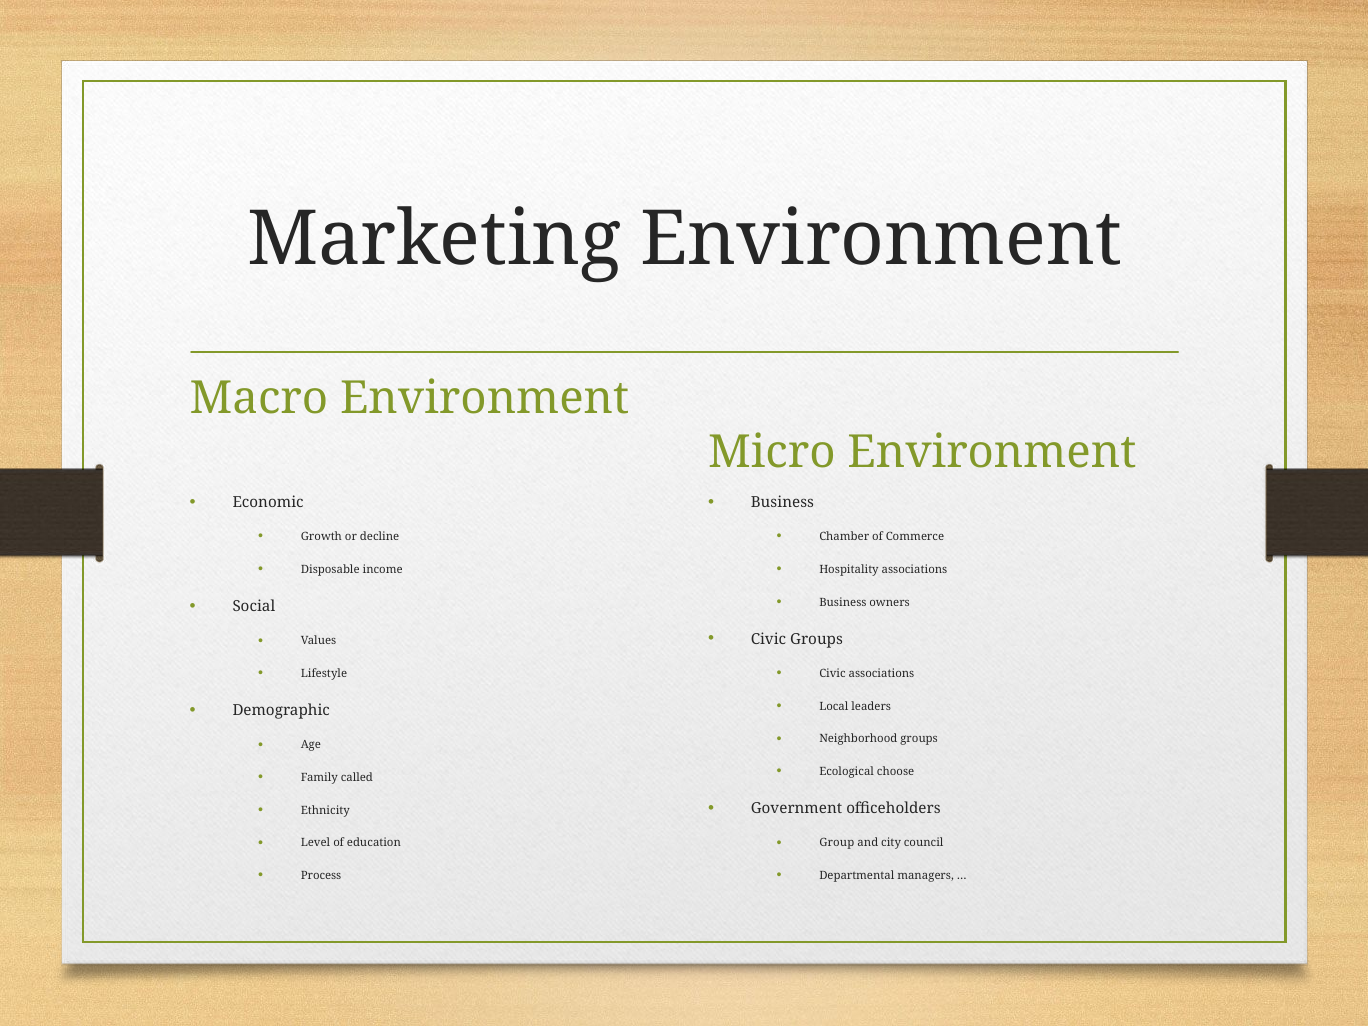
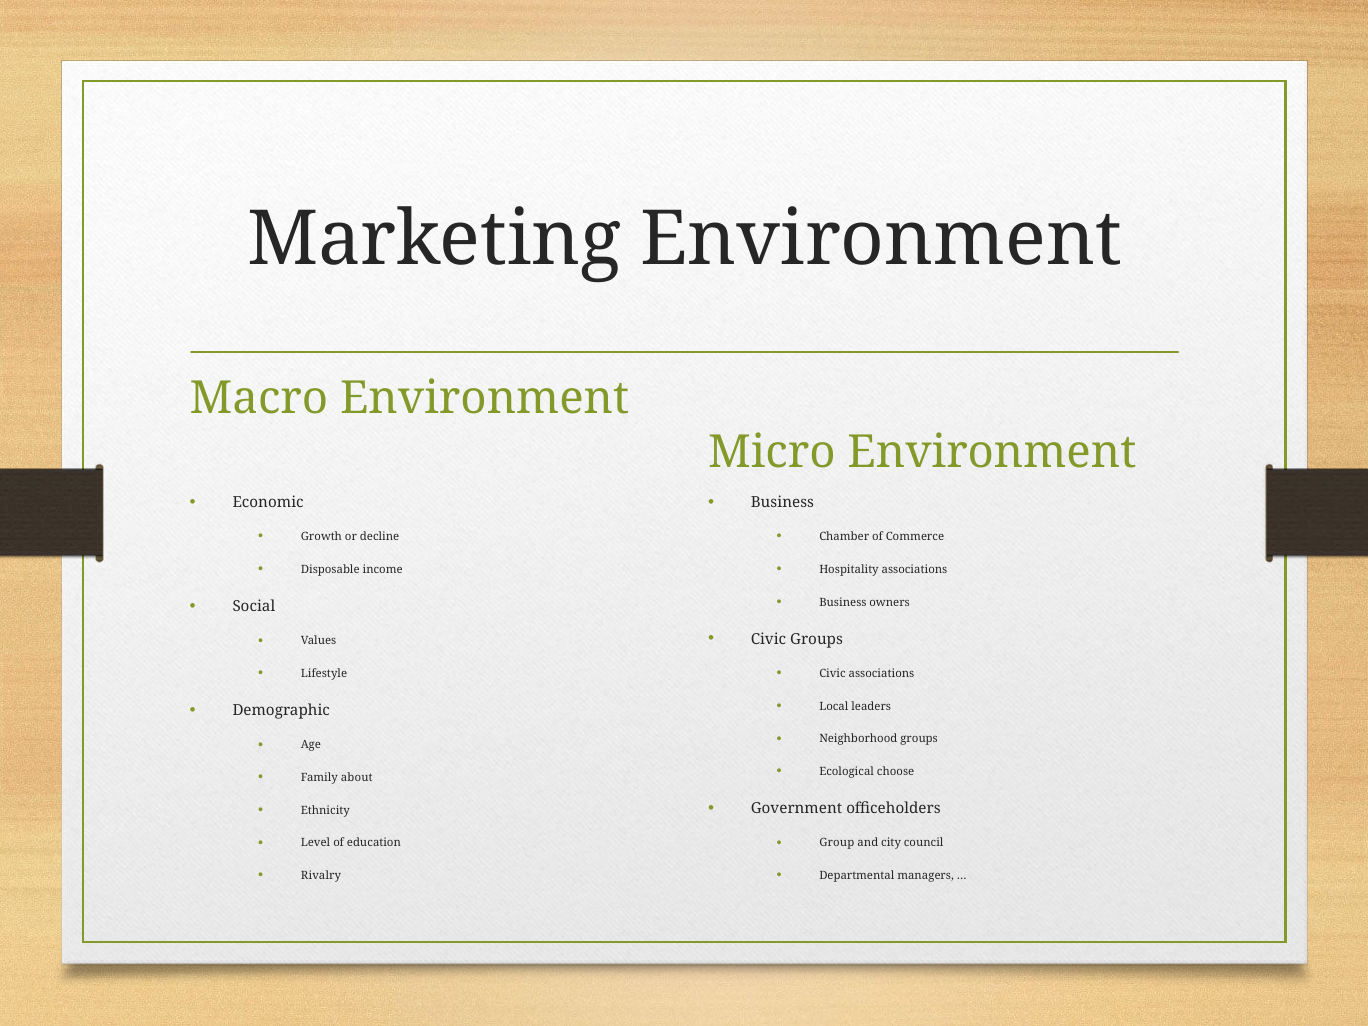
called: called -> about
Process: Process -> Rivalry
